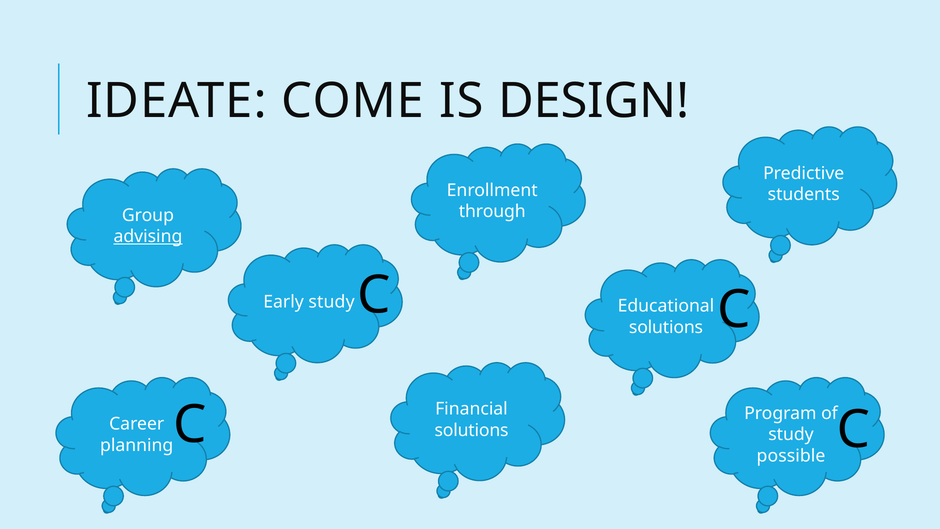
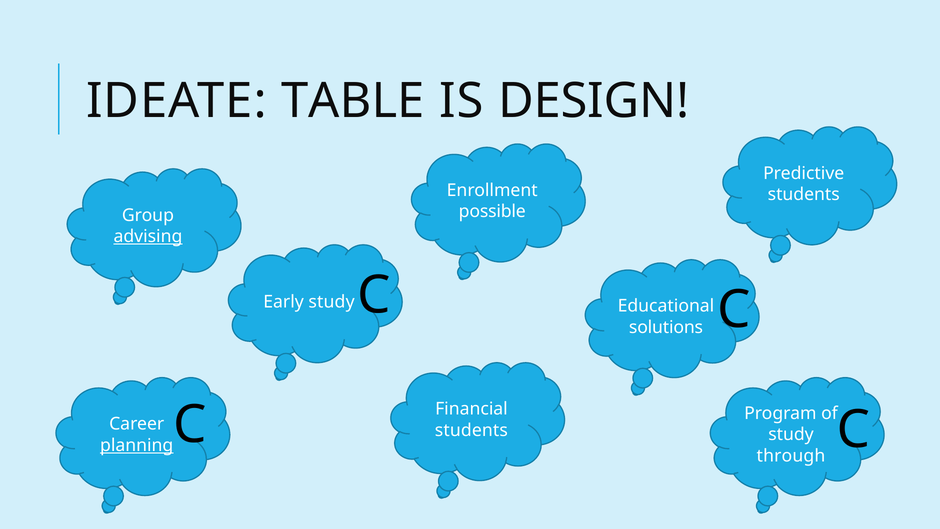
COME: COME -> TABLE
through: through -> possible
solutions at (472, 430): solutions -> students
planning underline: none -> present
possible: possible -> through
